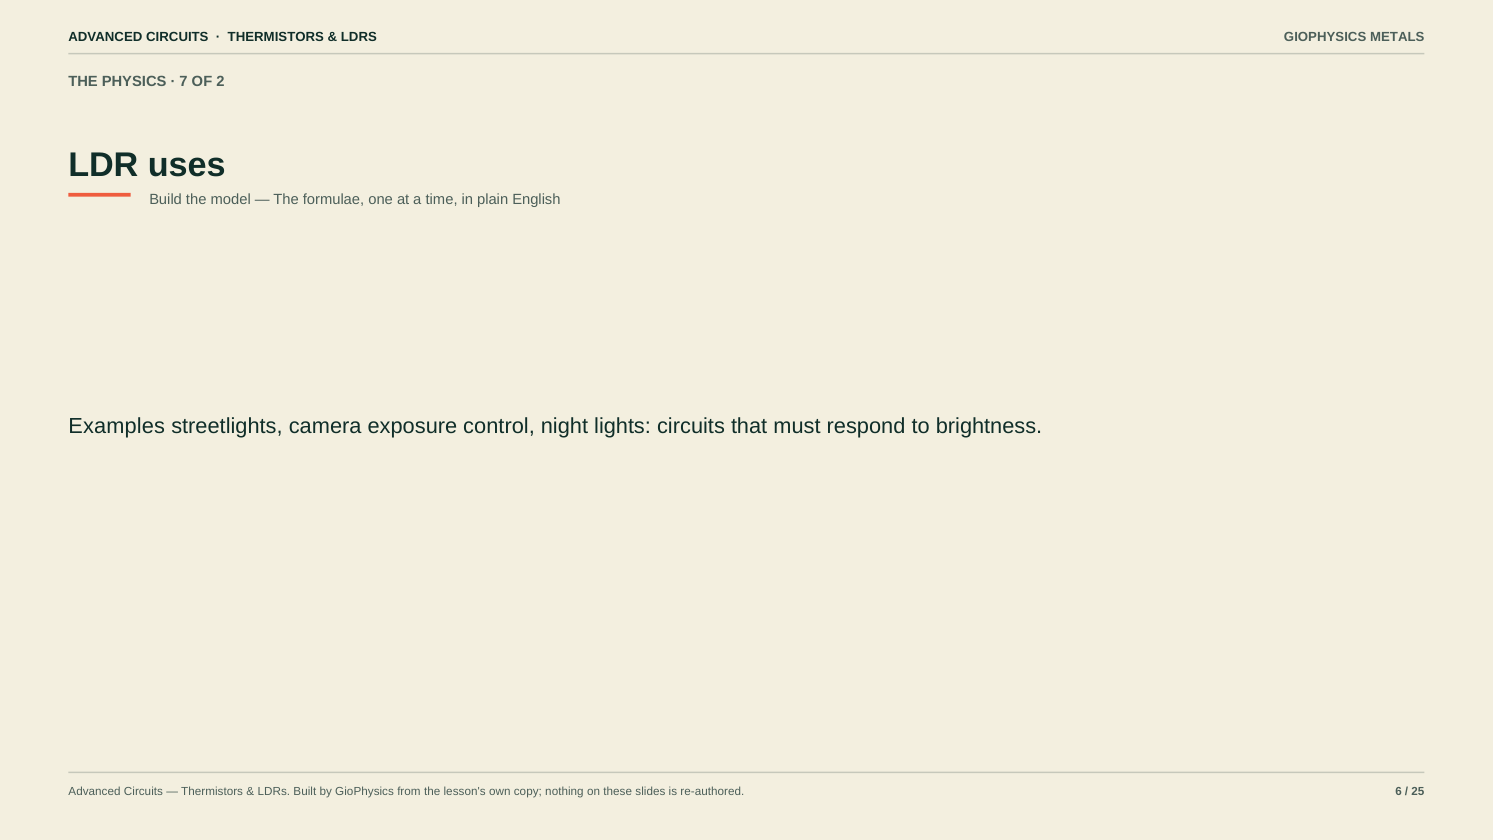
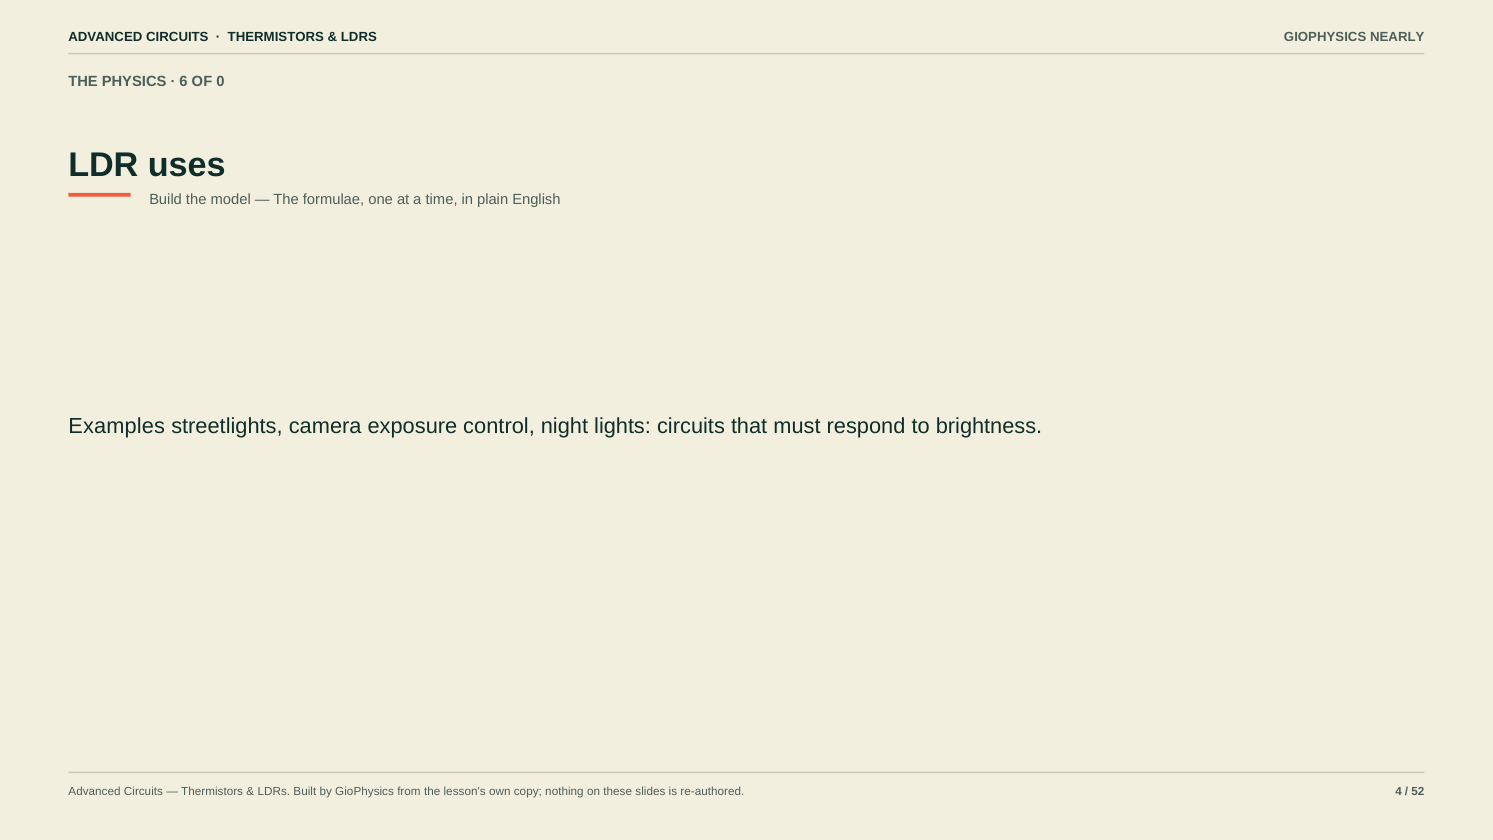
METALS: METALS -> NEARLY
7: 7 -> 6
2: 2 -> 0
6: 6 -> 4
25: 25 -> 52
